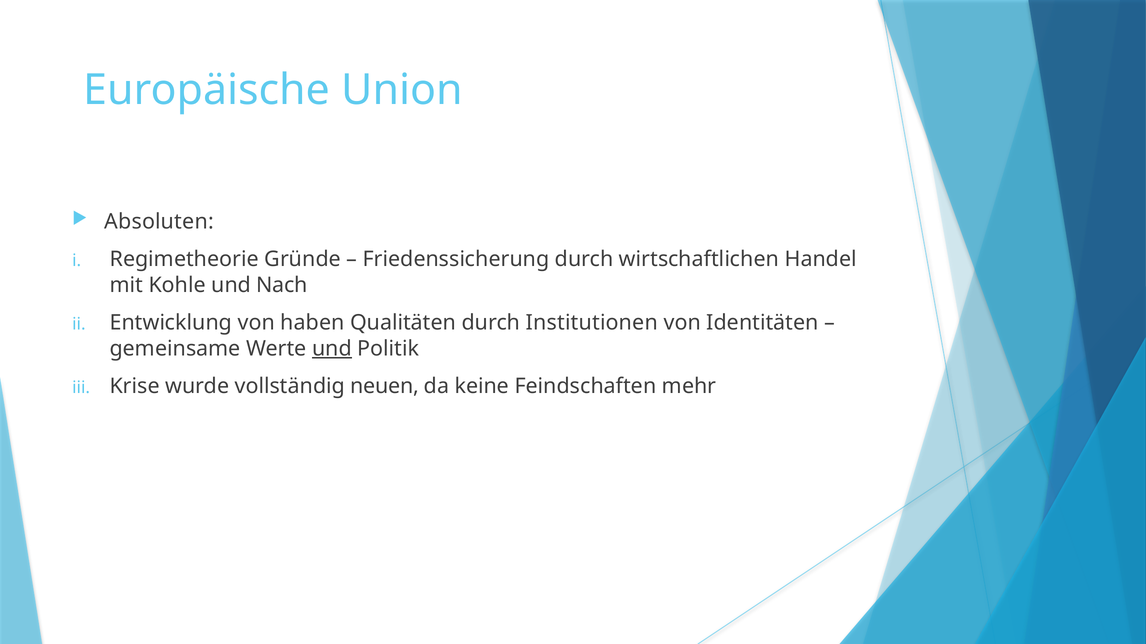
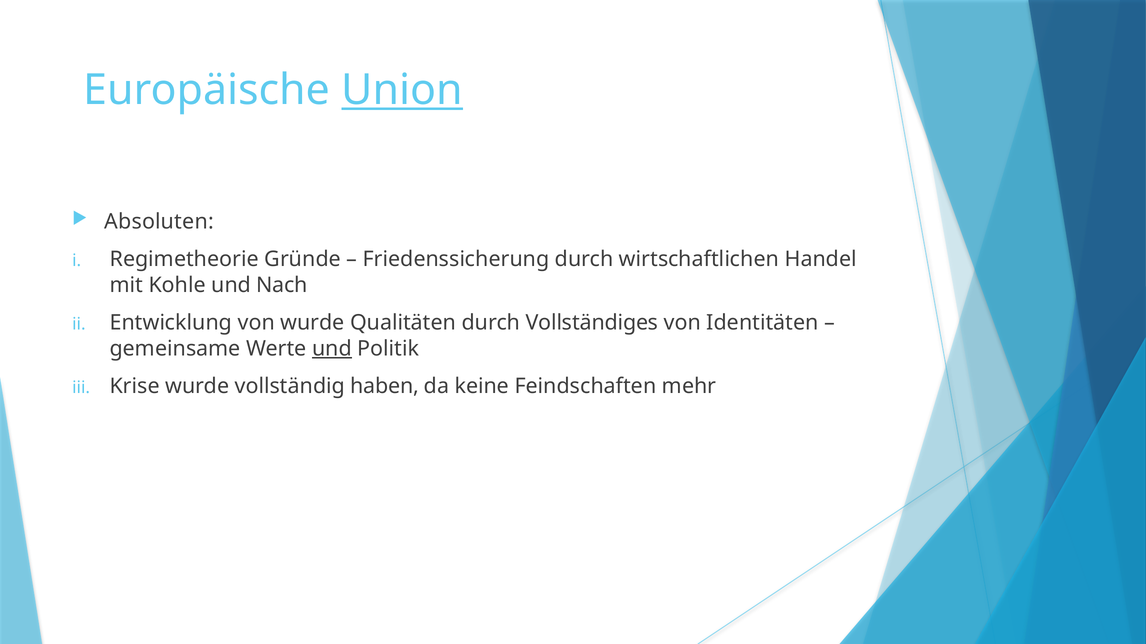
Union underline: none -> present
von haben: haben -> wurde
Institutionen: Institutionen -> Vollständiges
neuen: neuen -> haben
